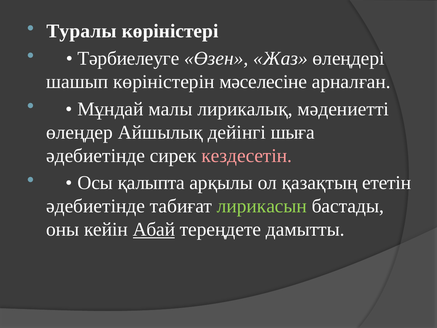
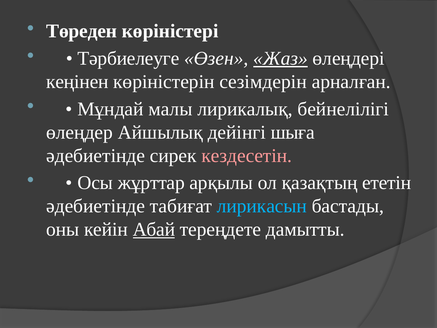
Туралы: Туралы -> Төреден
Жаз underline: none -> present
шашып: шашып -> кеңінен
мәселесіне: мәселесіне -> сезімдерін
мәдениетті: мәдениетті -> бейнелілігі
қалыпта: қалыпта -> жұрттар
лирикасын colour: light green -> light blue
